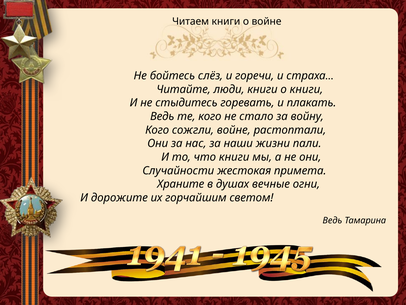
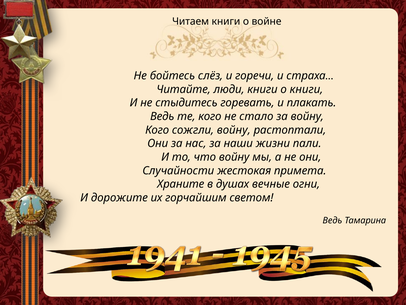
сожгли войне: войне -> войну
что книги: книги -> войну
